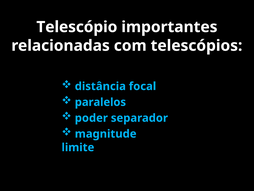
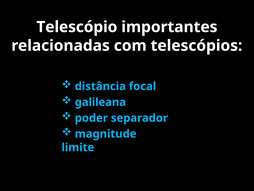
paralelos: paralelos -> galileana
